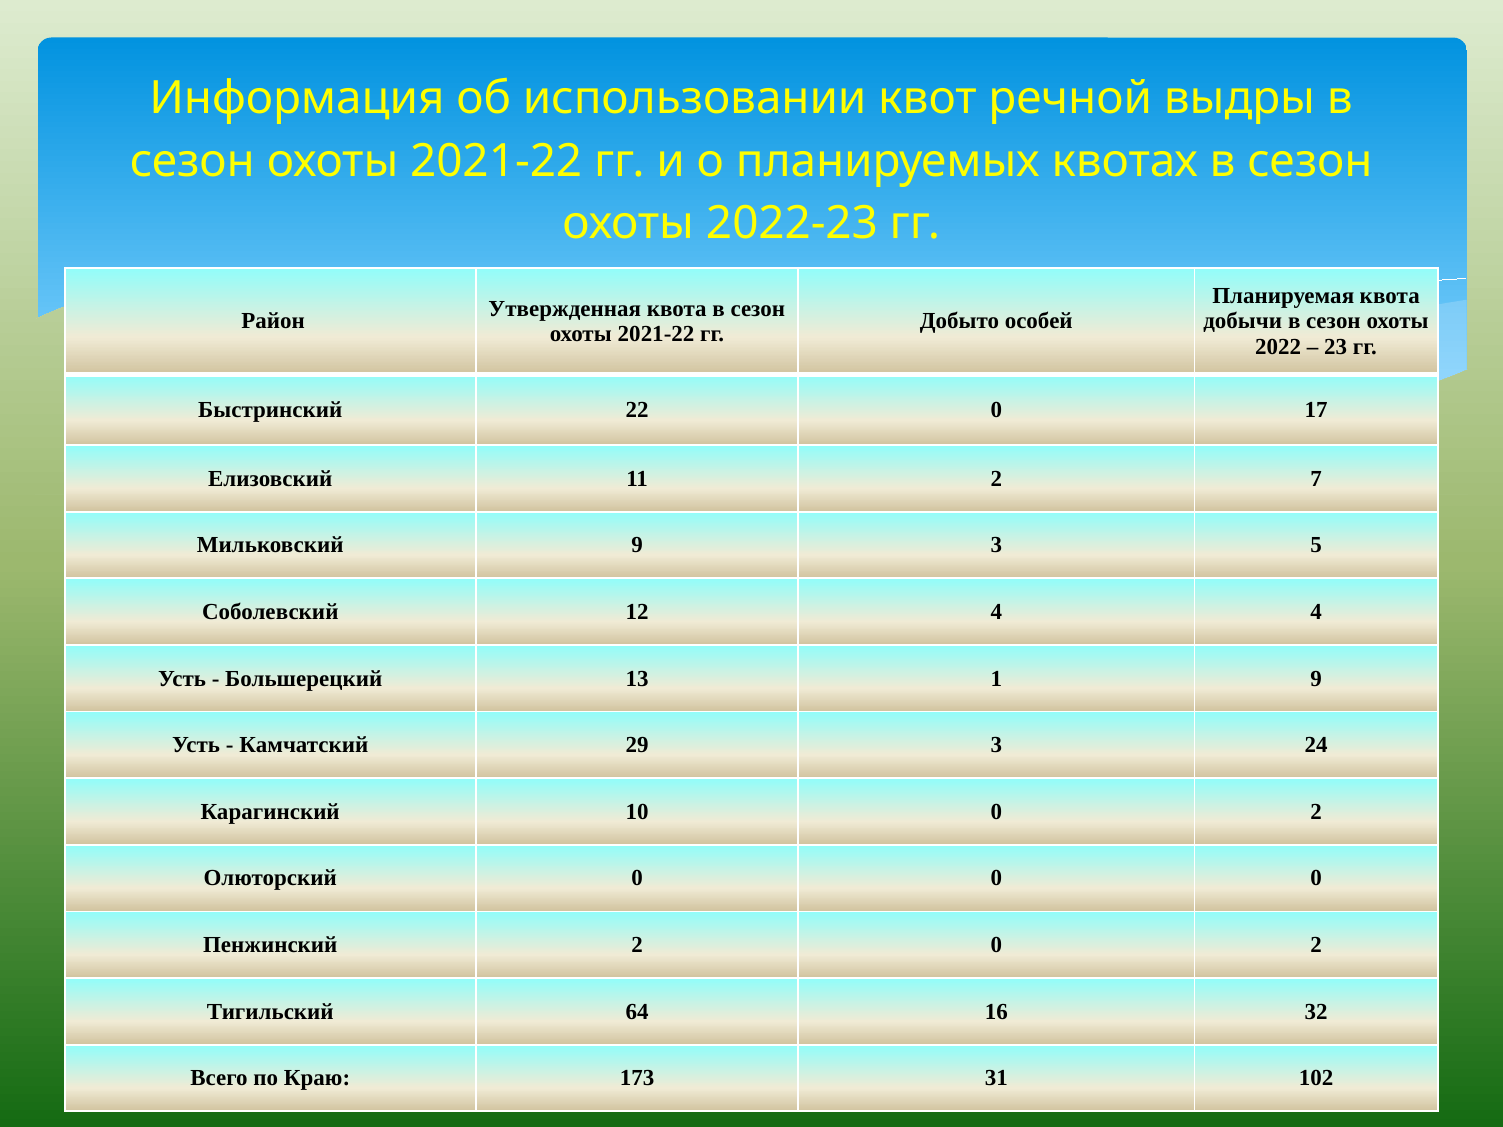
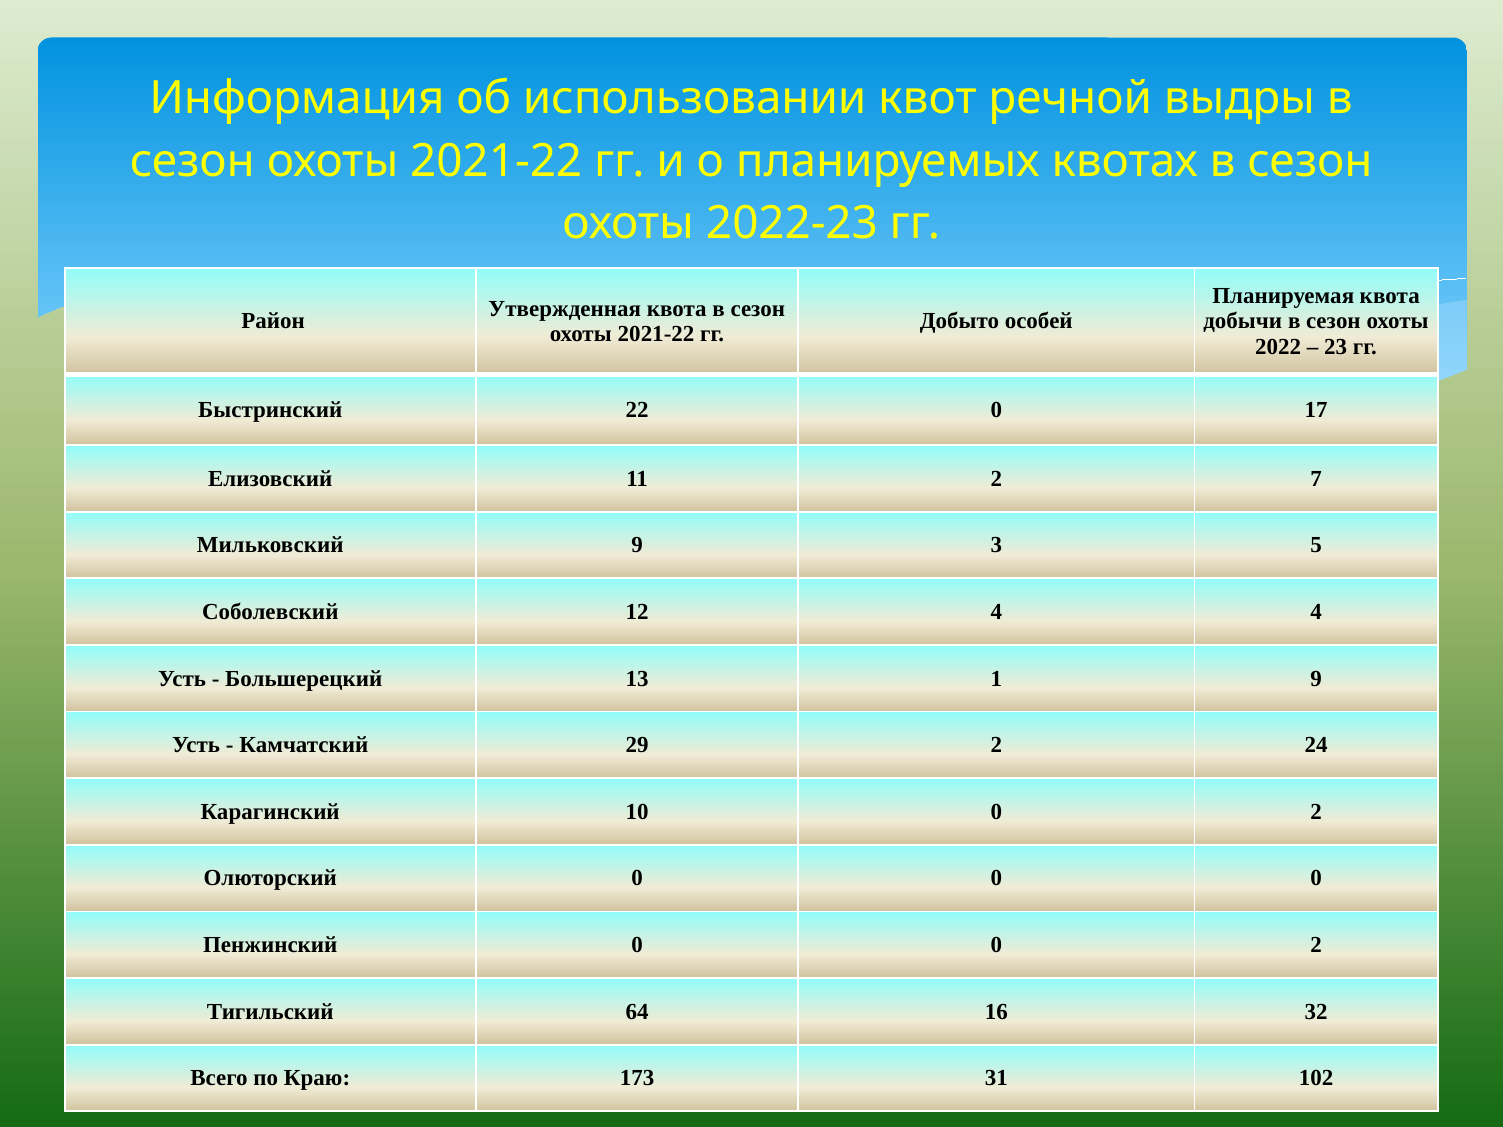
29 3: 3 -> 2
Пенжинский 2: 2 -> 0
